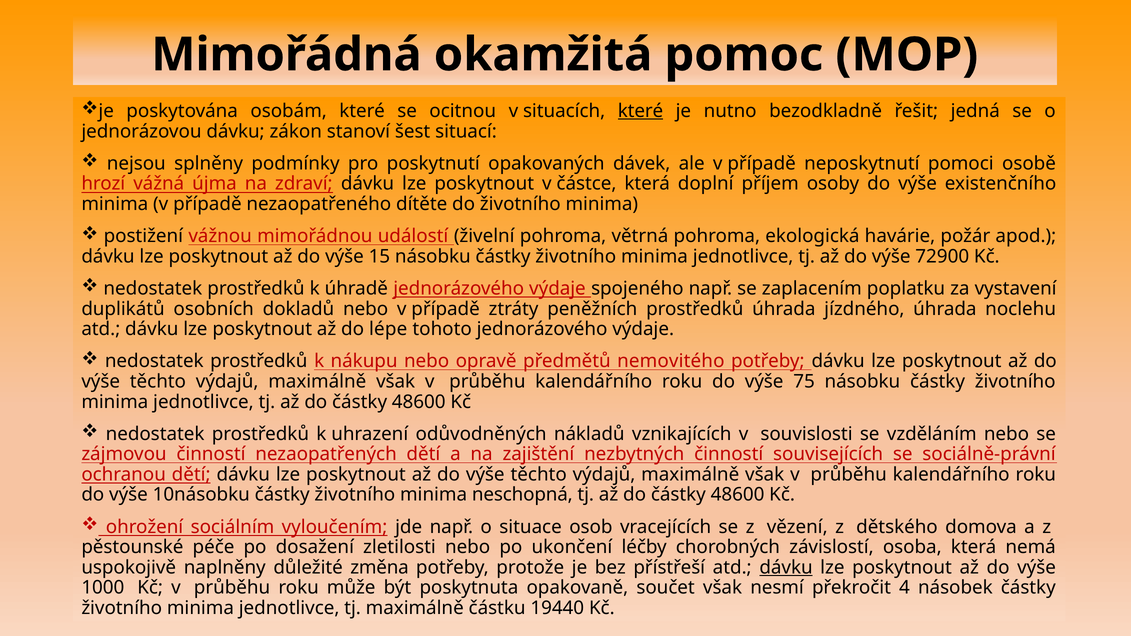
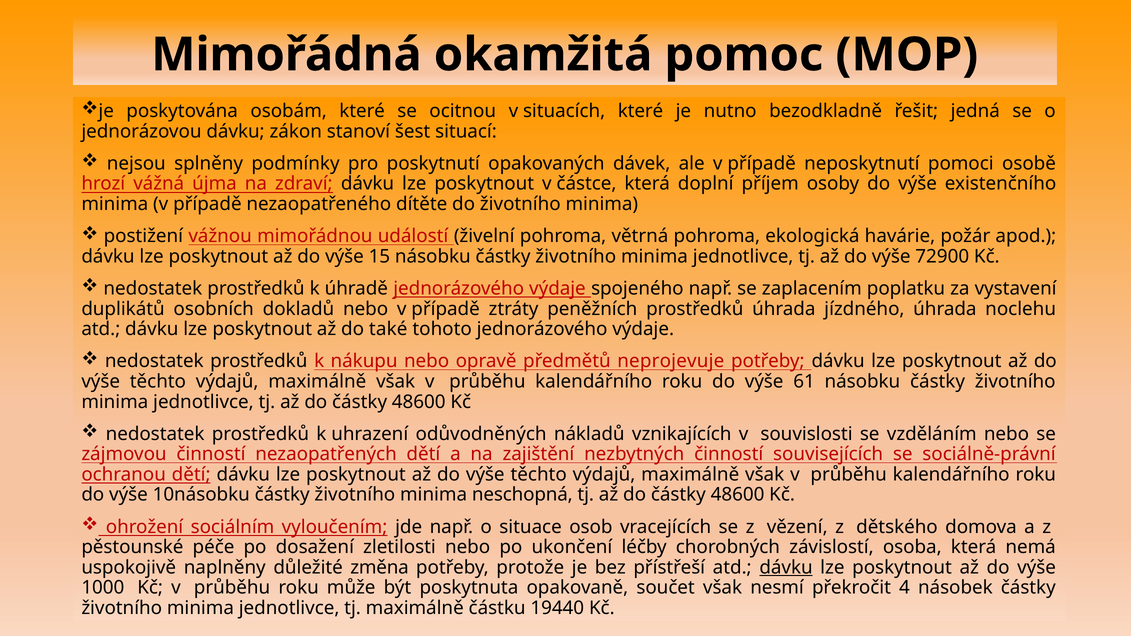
které at (640, 111) underline: present -> none
lépe: lépe -> také
nemovitého: nemovitého -> neprojevuje
75: 75 -> 61
